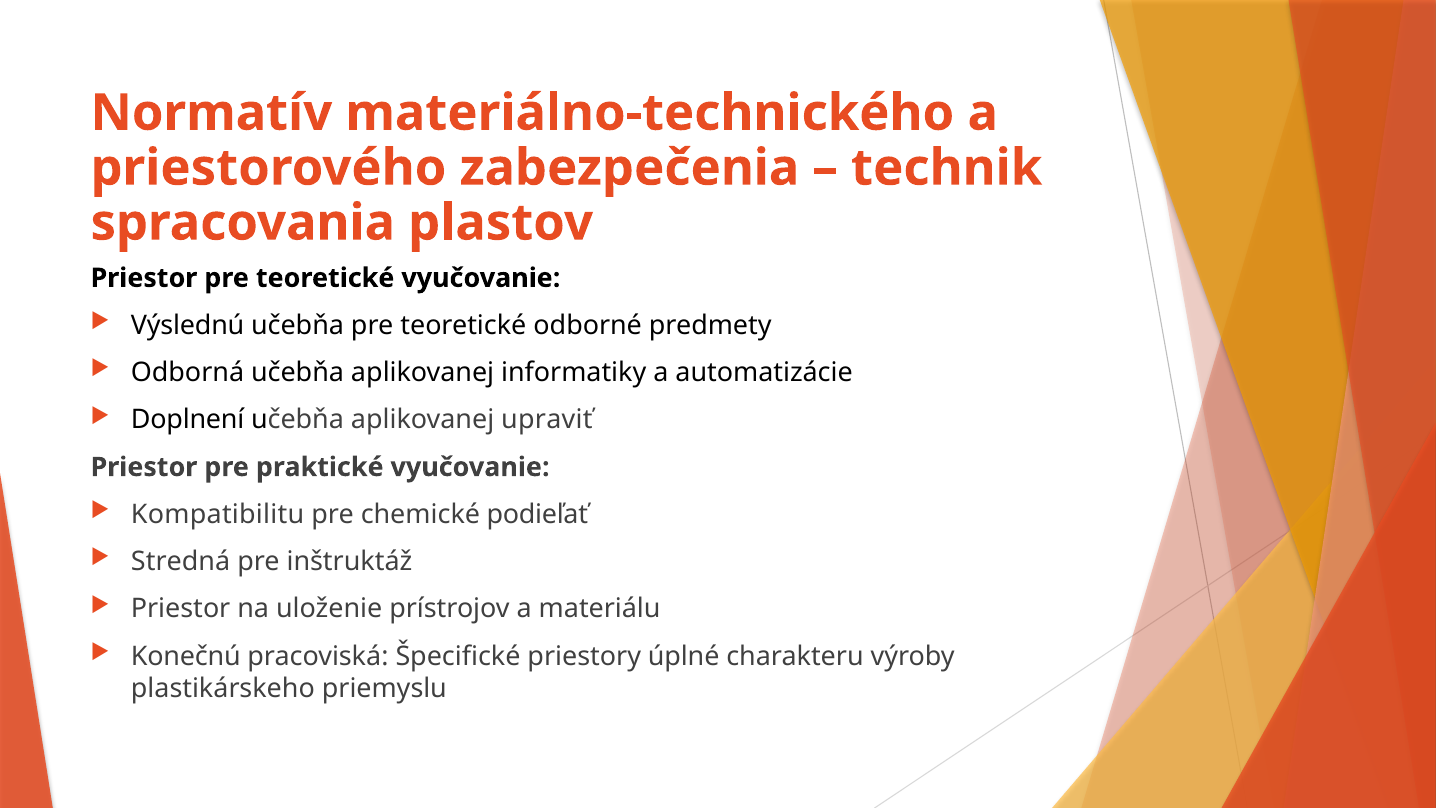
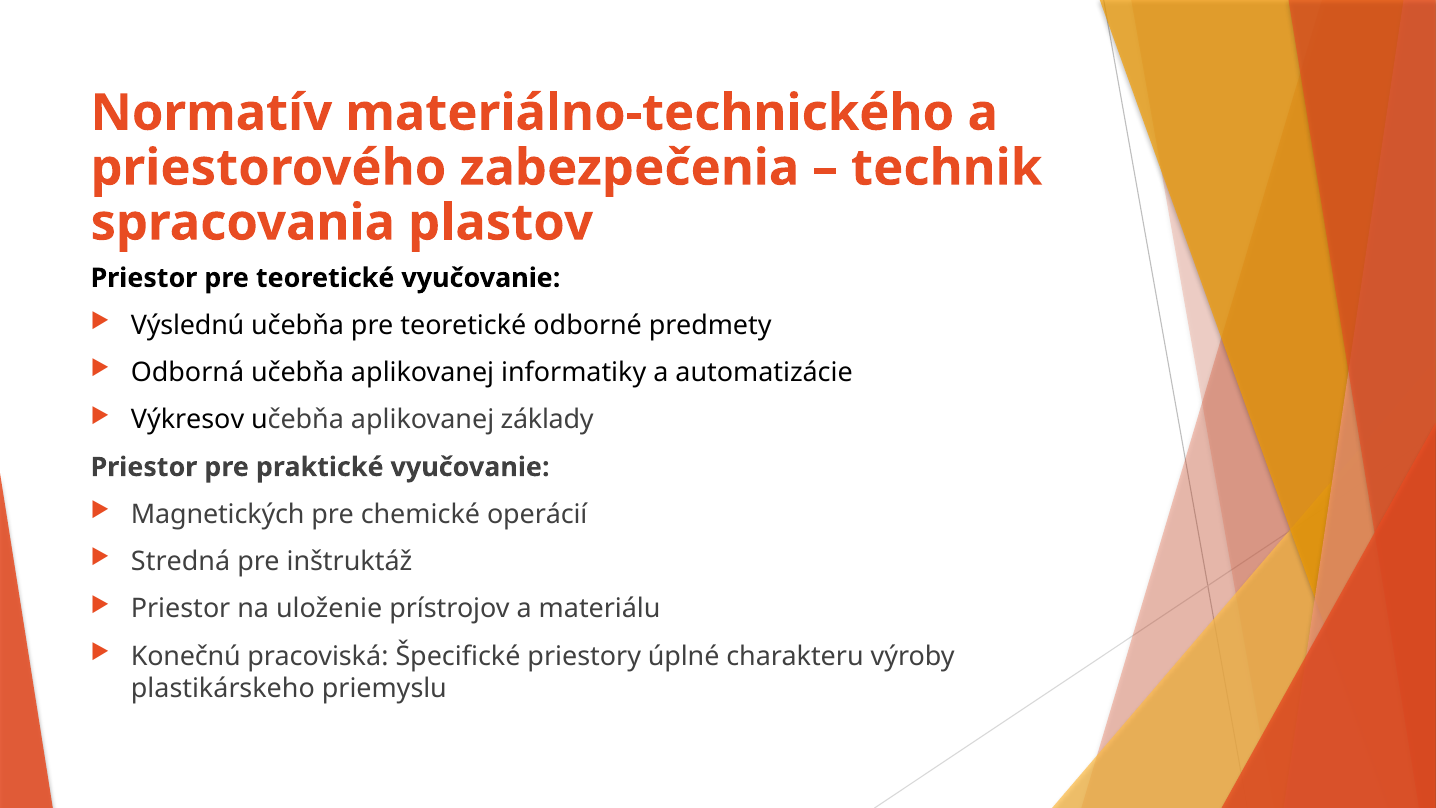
Doplnení: Doplnení -> Výkresov
upraviť: upraviť -> základy
Kompatibilitu: Kompatibilitu -> Magnetických
podieľať: podieľať -> operácií
